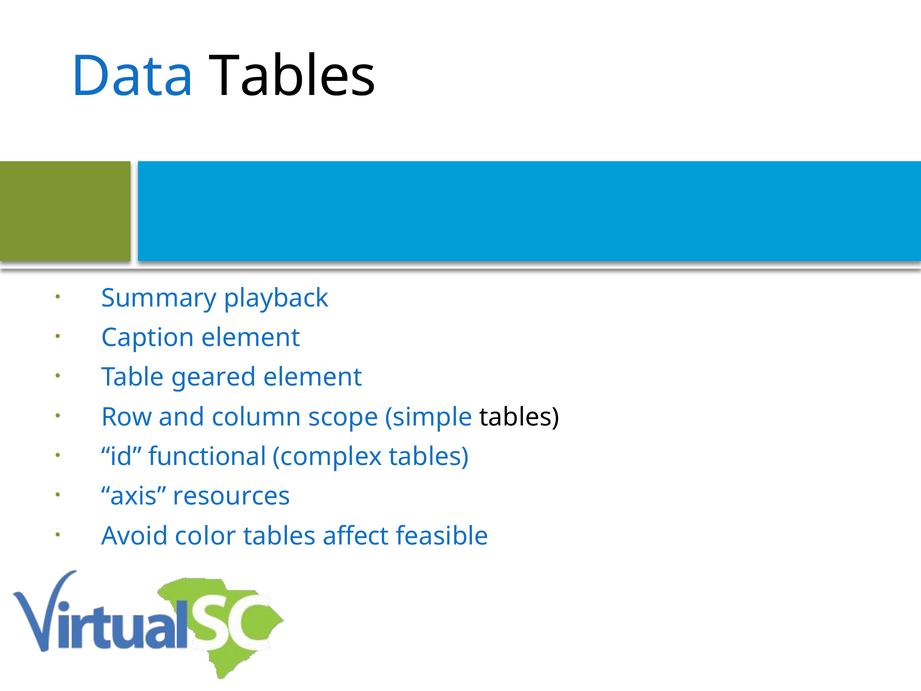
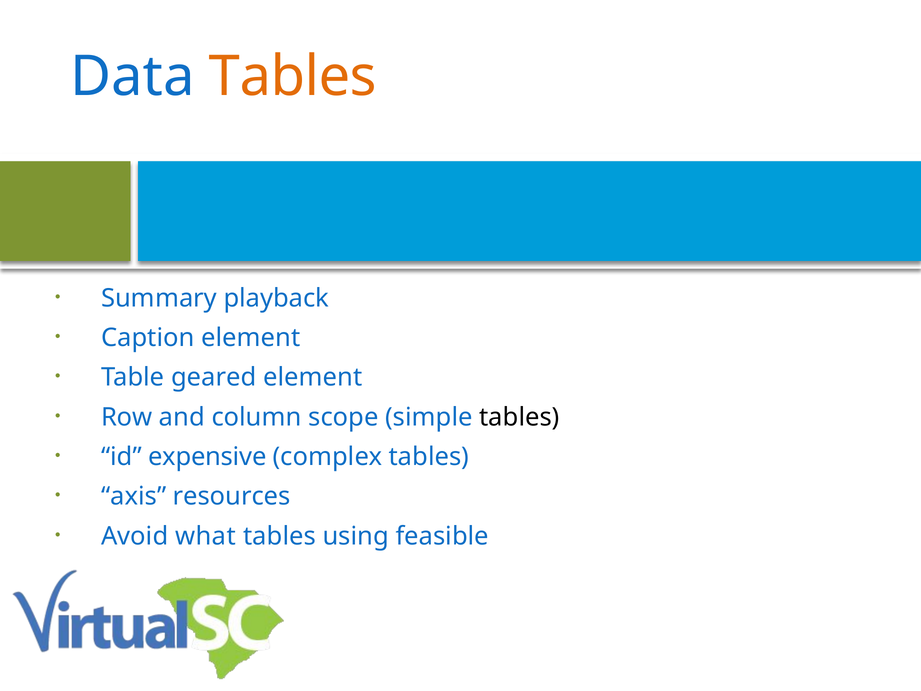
Tables at (293, 77) colour: black -> orange
functional: functional -> expensive
color: color -> what
affect: affect -> using
